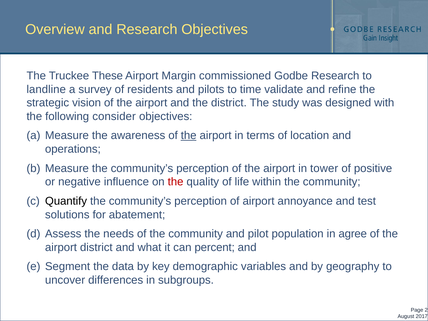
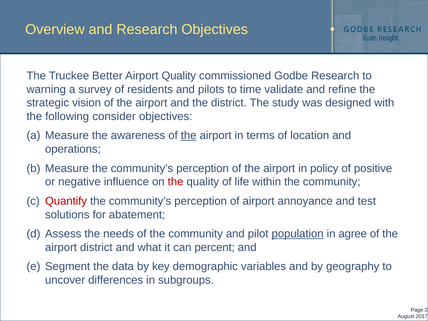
These: These -> Better
Airport Margin: Margin -> Quality
landline: landline -> warning
tower: tower -> policy
Quantify colour: black -> red
population underline: none -> present
